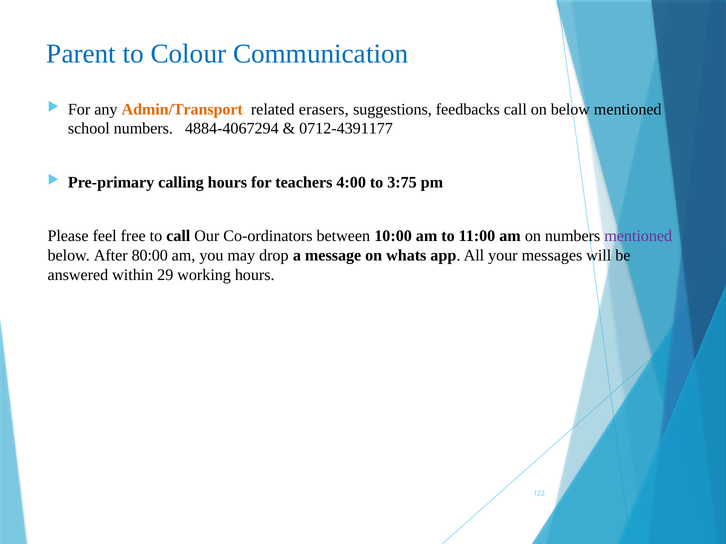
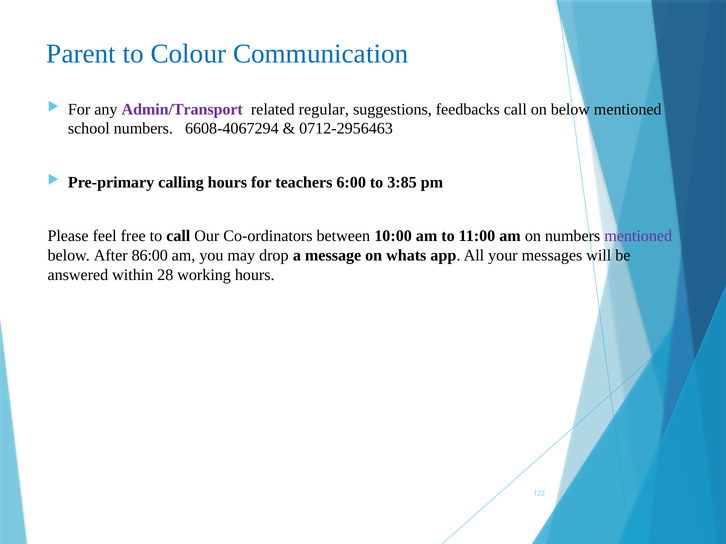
Admin/Transport colour: orange -> purple
erasers: erasers -> regular
4884-4067294: 4884-4067294 -> 6608-4067294
0712-4391177: 0712-4391177 -> 0712-2956463
4:00: 4:00 -> 6:00
3:75: 3:75 -> 3:85
80:00: 80:00 -> 86:00
29: 29 -> 28
